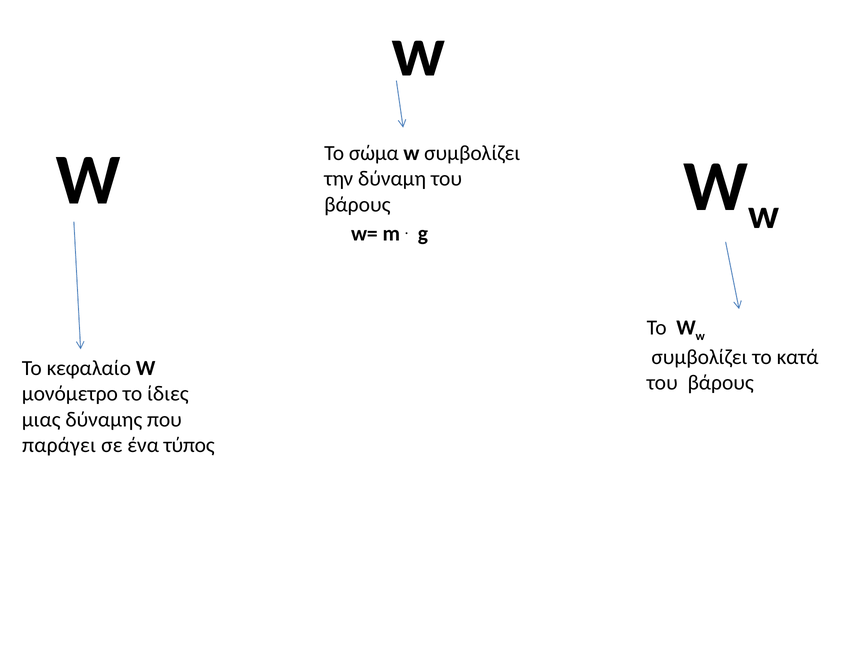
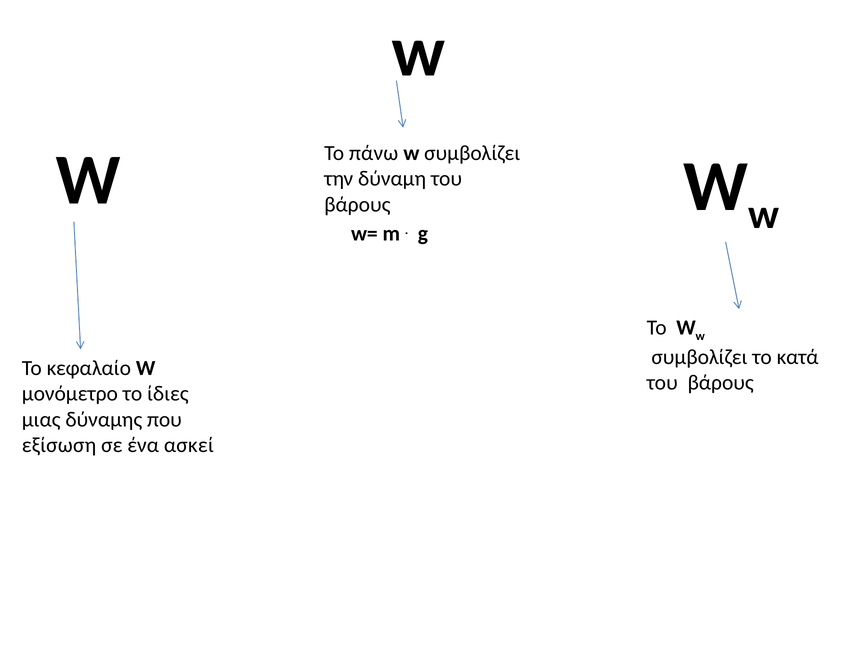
σώμα: σώμα -> πάνω
παράγει: παράγει -> εξίσωση
τύπος: τύπος -> ασκεί
